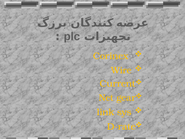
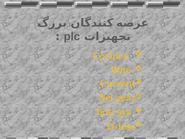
D-rate: D-rate -> D-less
